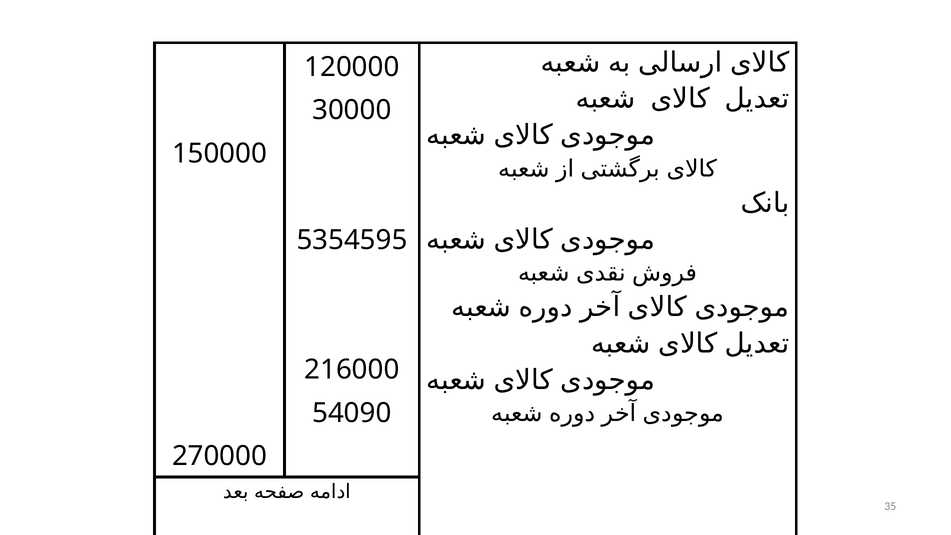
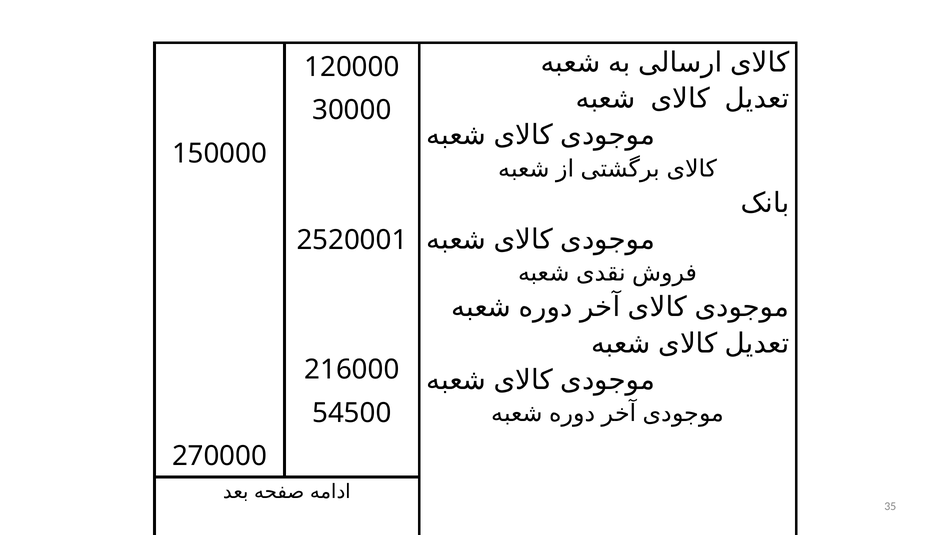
5354595: 5354595 -> 2520001
54090: 54090 -> 54500
